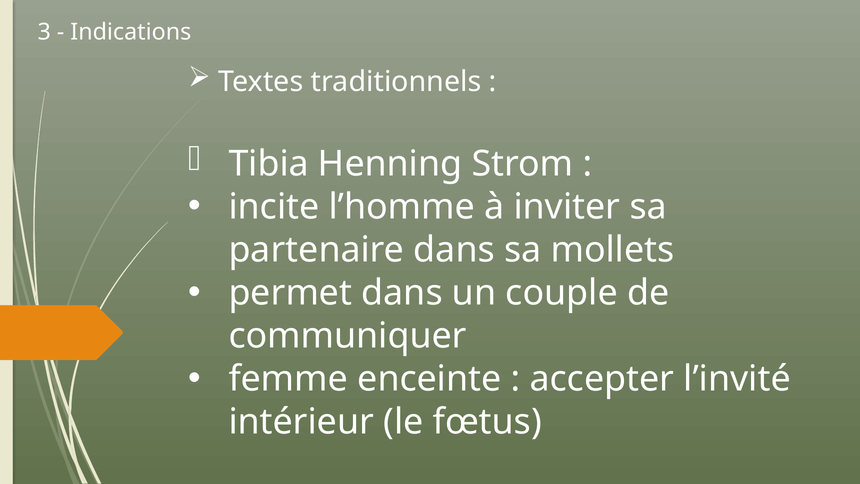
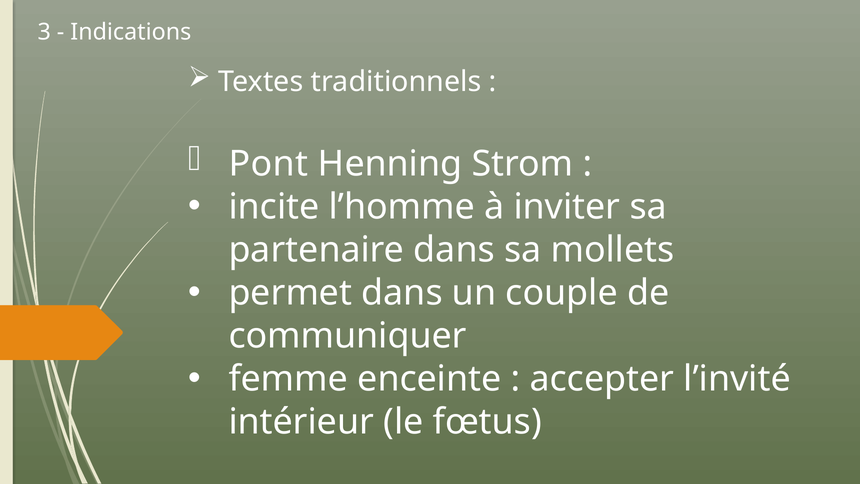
Tibia: Tibia -> Pont
